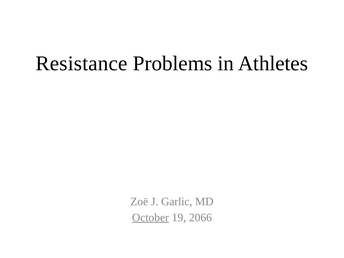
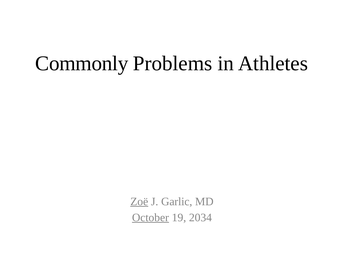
Resistance: Resistance -> Commonly
Zoë underline: none -> present
2066: 2066 -> 2034
